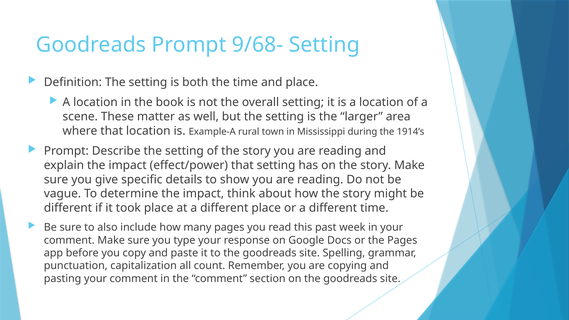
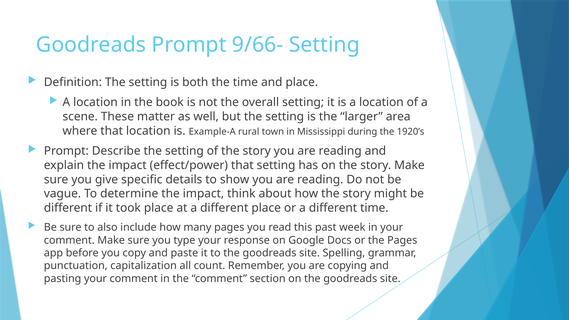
9/68-: 9/68- -> 9/66-
1914’s: 1914’s -> 1920’s
